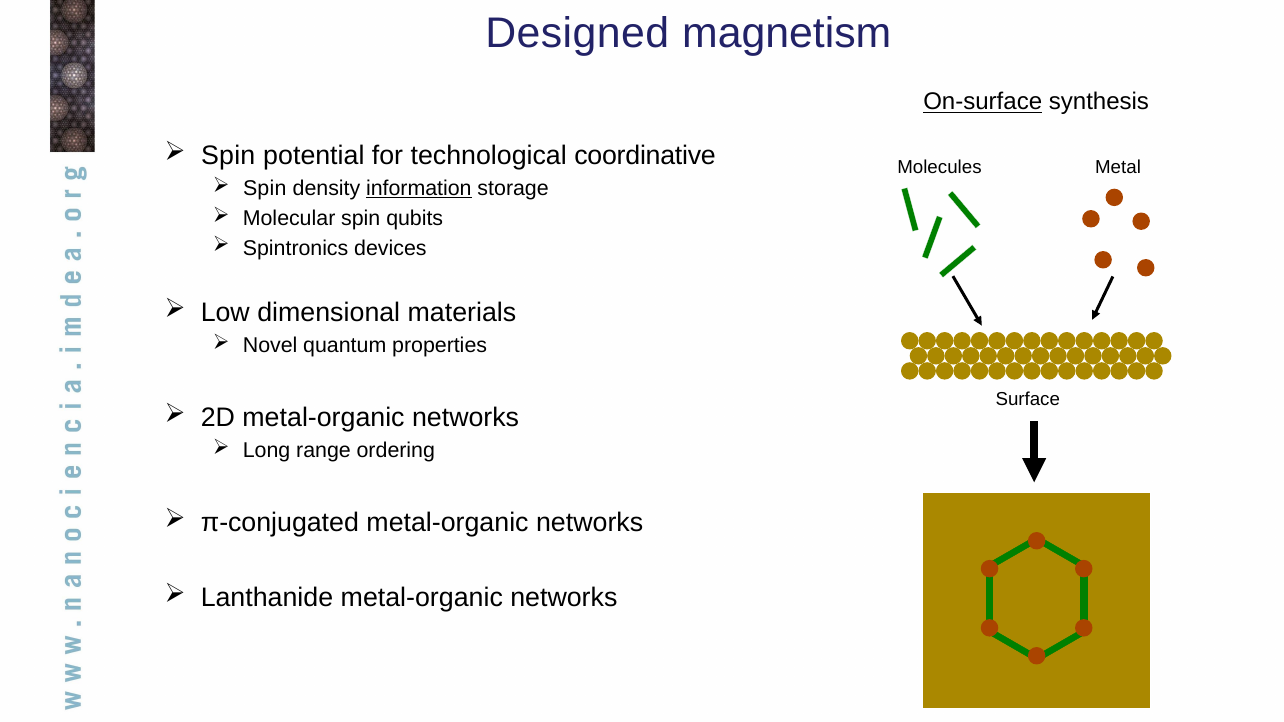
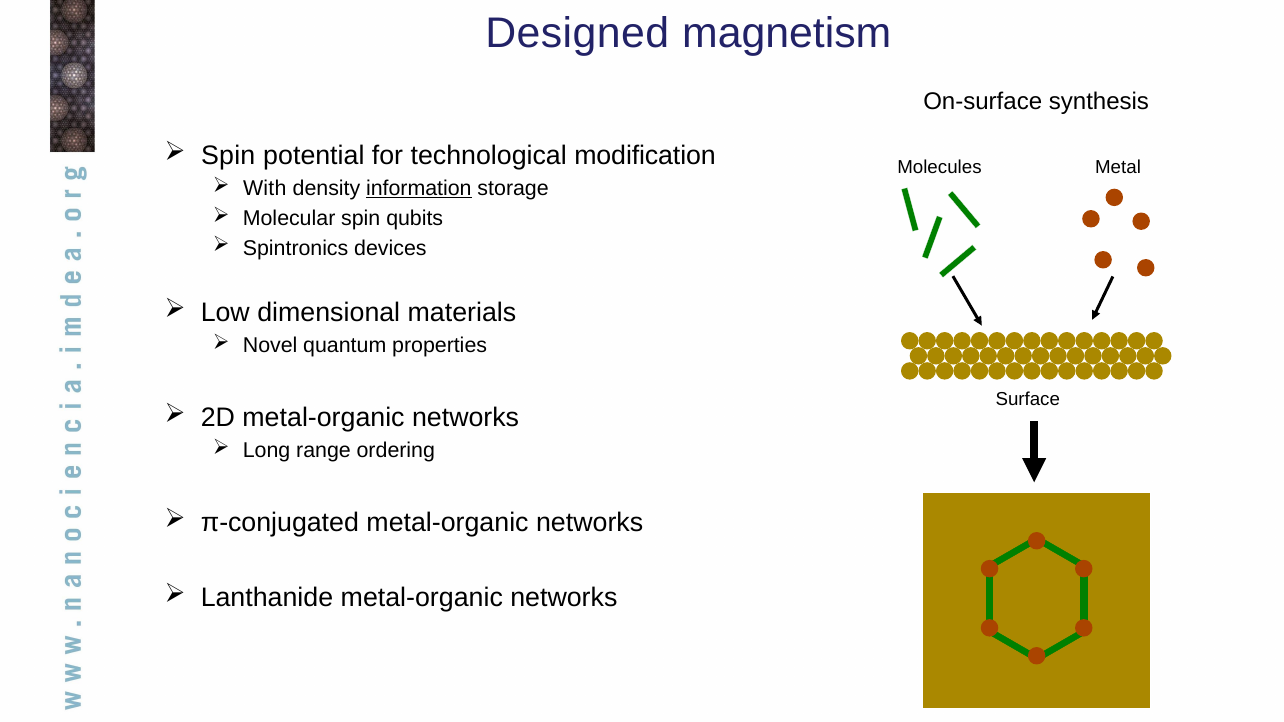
On-surface underline: present -> none
coordinative: coordinative -> modification
Spin at (265, 189): Spin -> With
